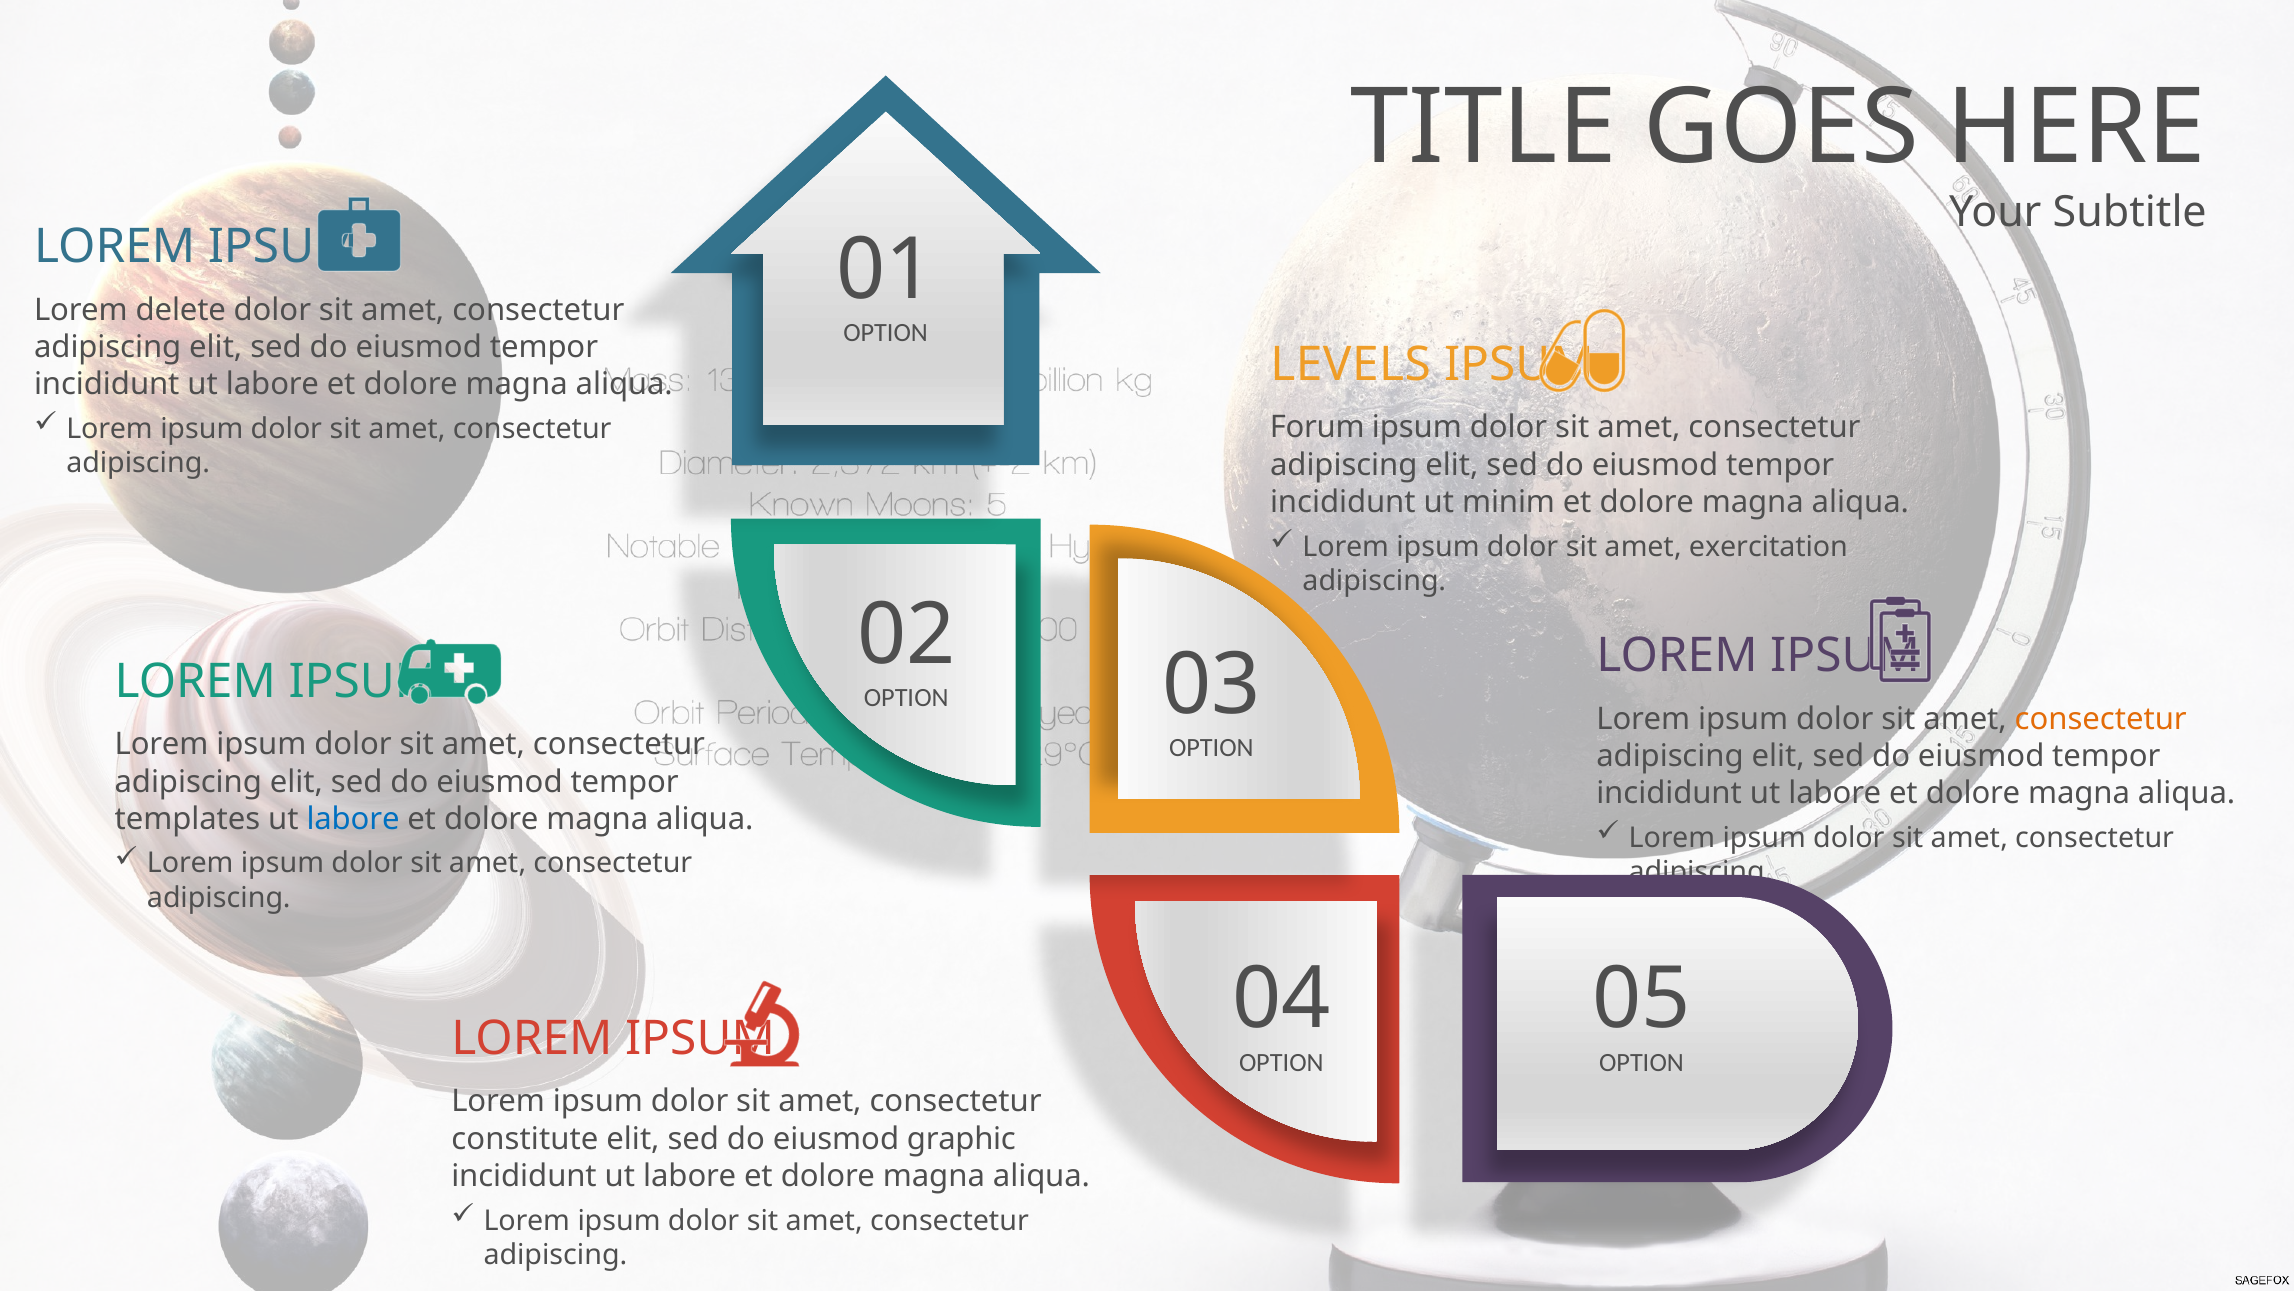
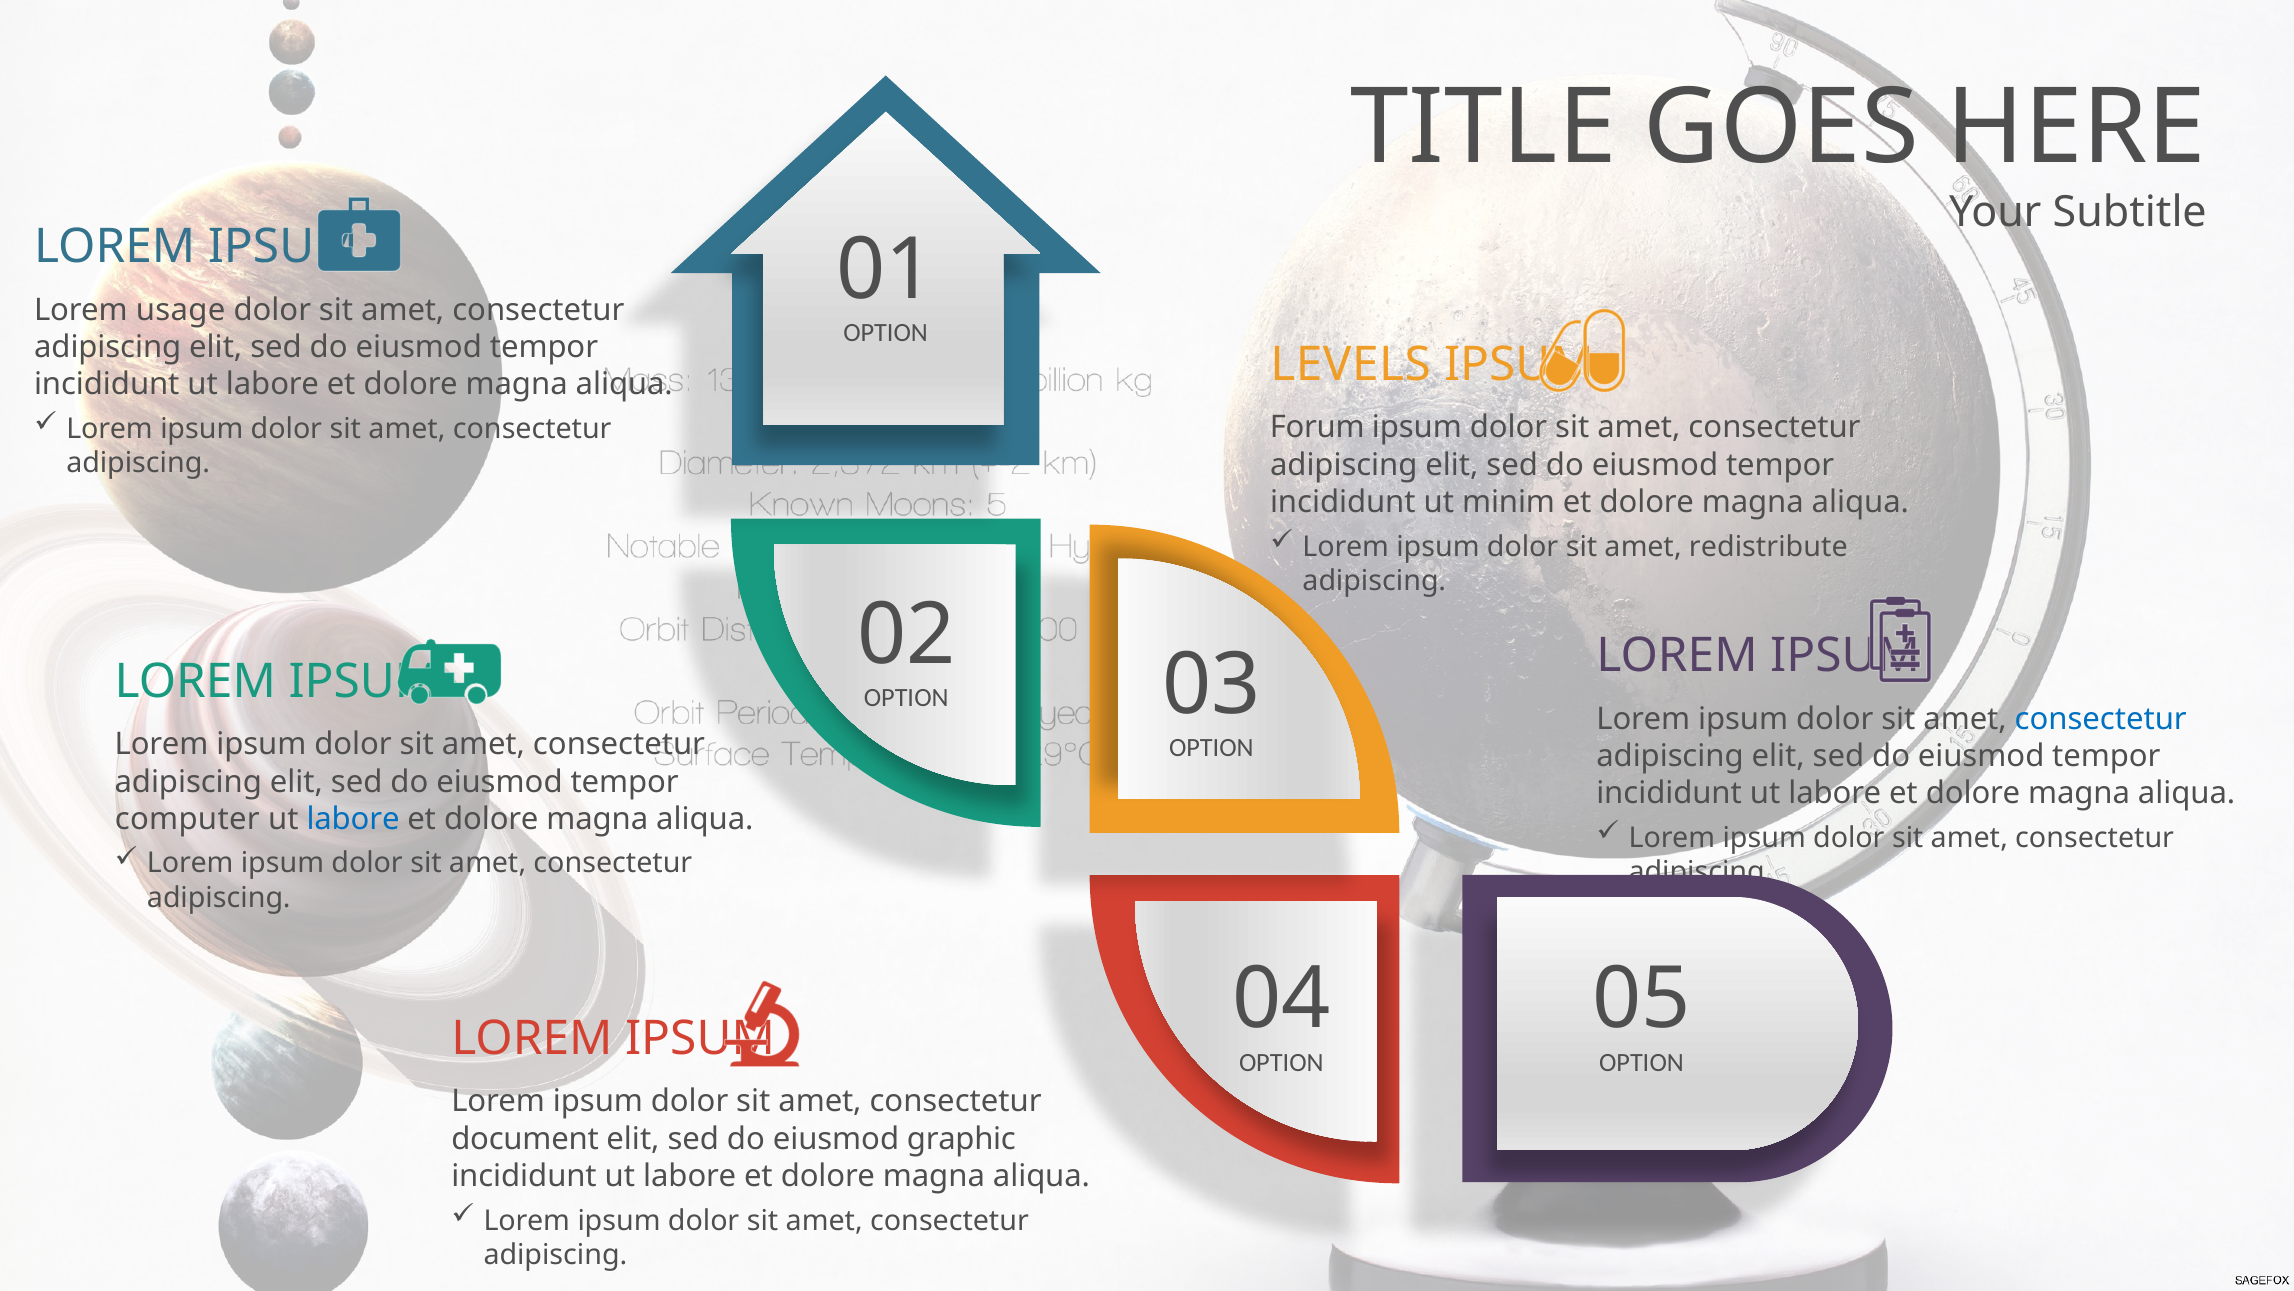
delete: delete -> usage
exercitation: exercitation -> redistribute
consectetur at (2101, 719) colour: orange -> blue
templates: templates -> computer
constitute: constitute -> document
